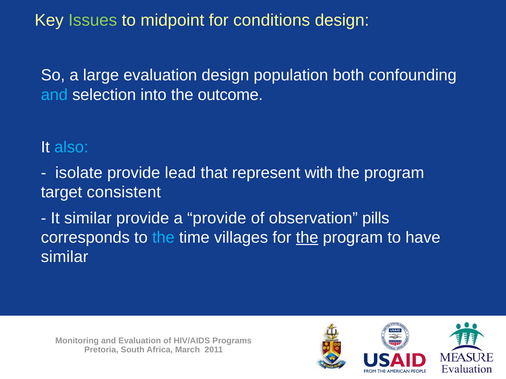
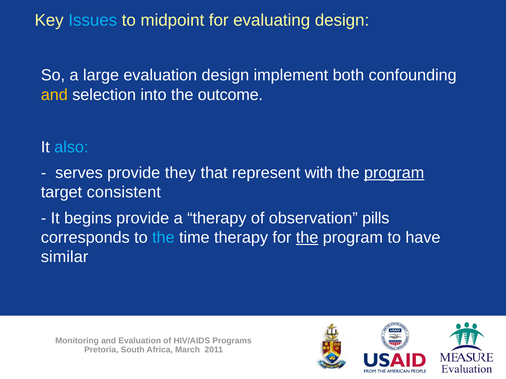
Issues colour: light green -> light blue
conditions: conditions -> evaluating
population: population -> implement
and at (54, 95) colour: light blue -> yellow
isolate: isolate -> serves
lead: lead -> they
program at (394, 173) underline: none -> present
It similar: similar -> begins
a provide: provide -> therapy
time villages: villages -> therapy
